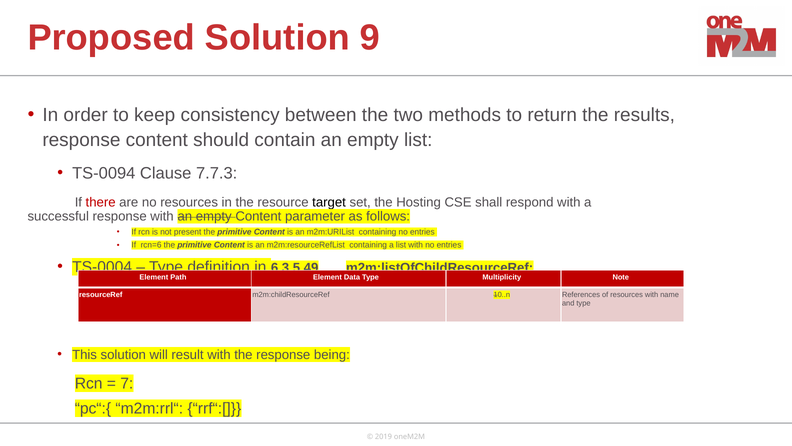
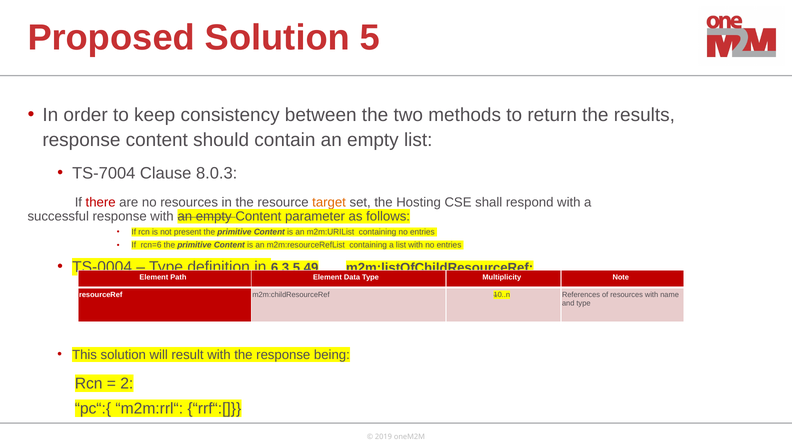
9: 9 -> 5
TS-0094: TS-0094 -> TS-7004
7.7.3: 7.7.3 -> 8.0.3
target colour: black -> orange
7: 7 -> 2
